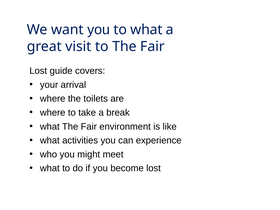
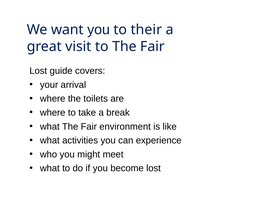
to what: what -> their
